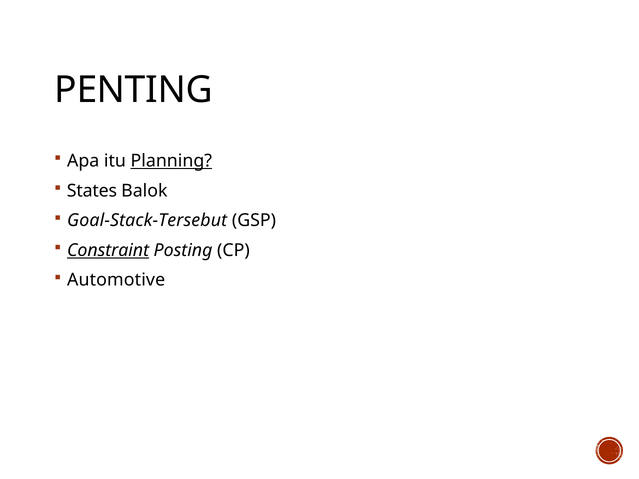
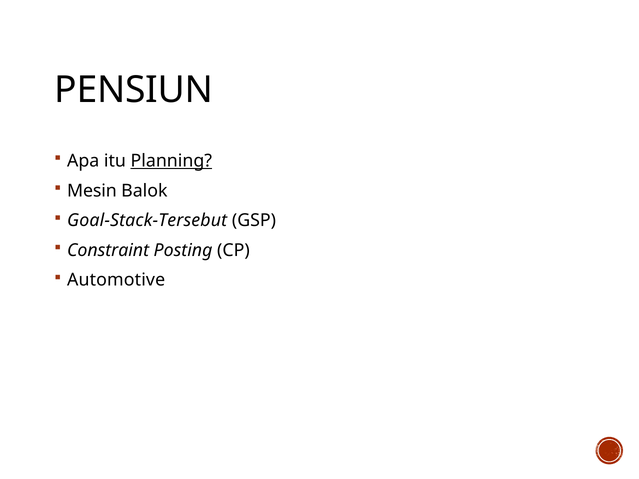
PENTING: PENTING -> PENSIUN
States: States -> Mesin
Constraint underline: present -> none
